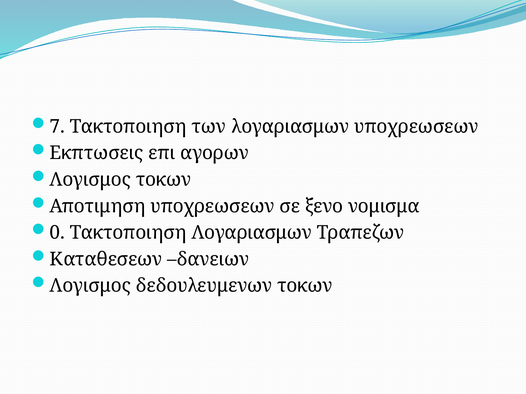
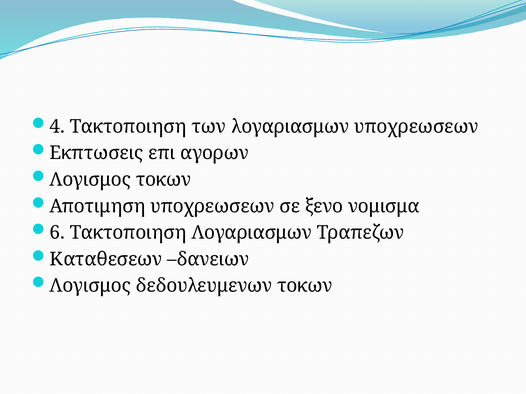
7: 7 -> 4
0: 0 -> 6
